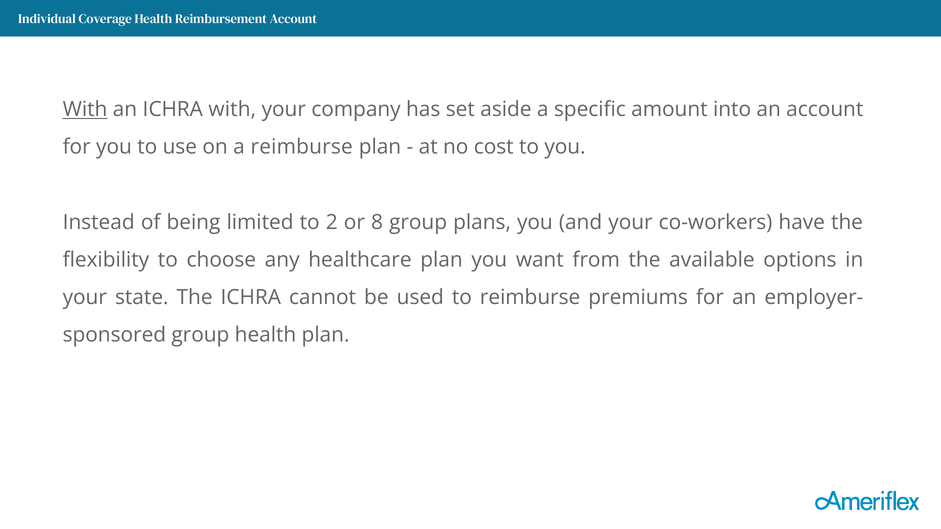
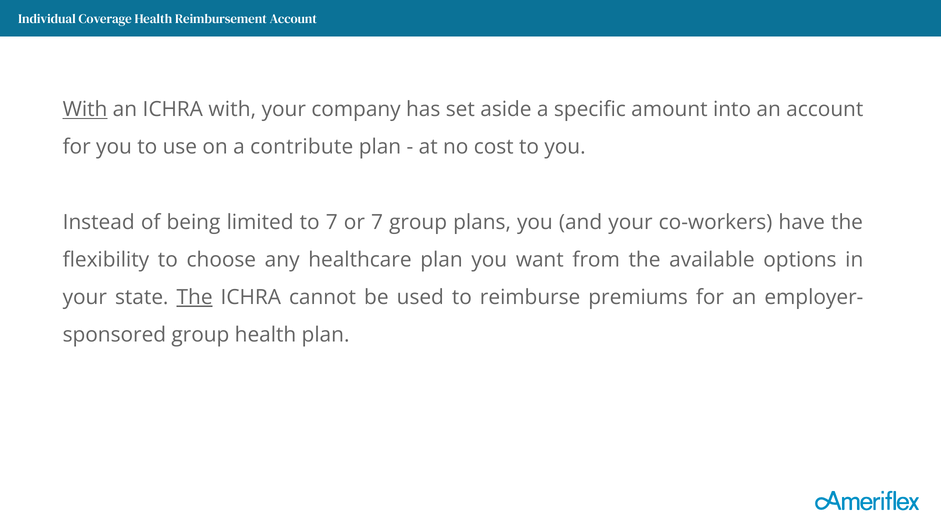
a reimburse: reimburse -> contribute
to 2: 2 -> 7
or 8: 8 -> 7
The at (195, 298) underline: none -> present
